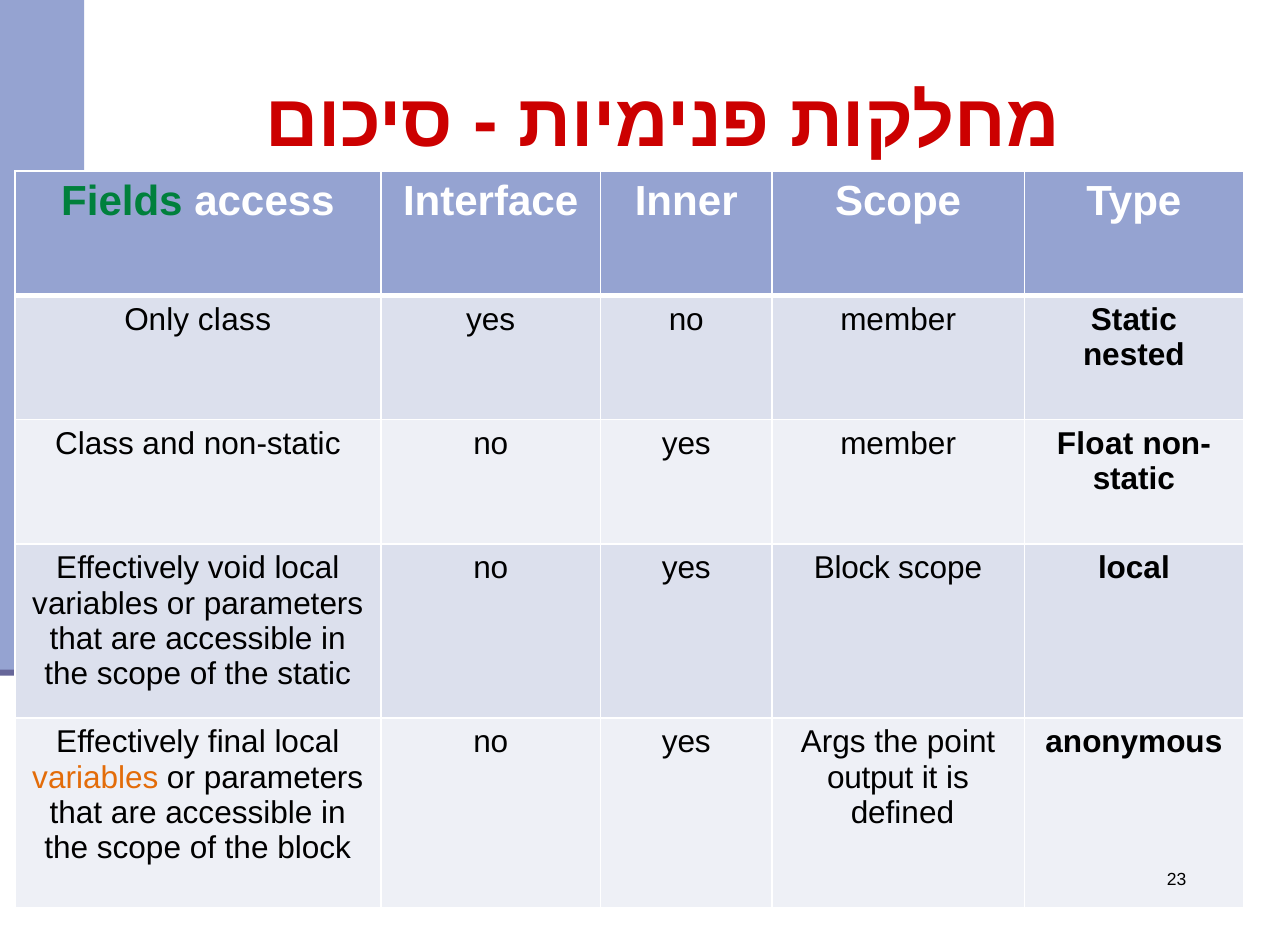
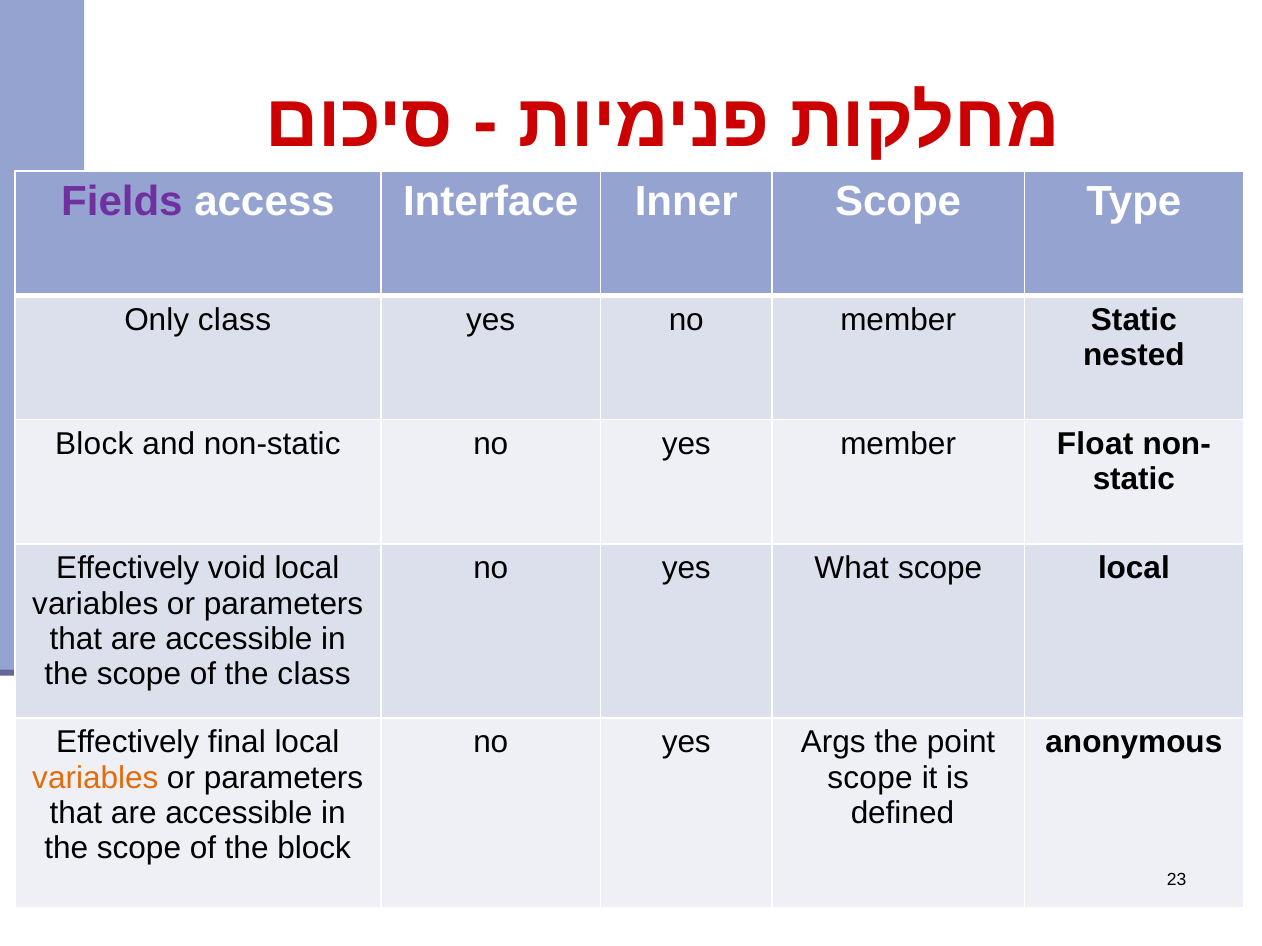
Fields colour: green -> purple
Class at (94, 444): Class -> Block
yes Block: Block -> What
the static: static -> class
output at (870, 778): output -> scope
